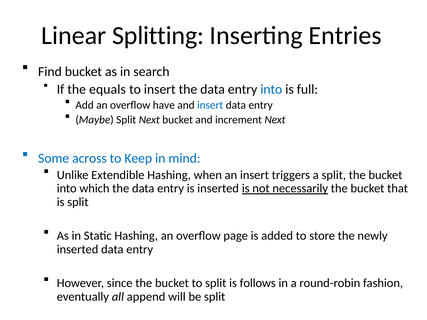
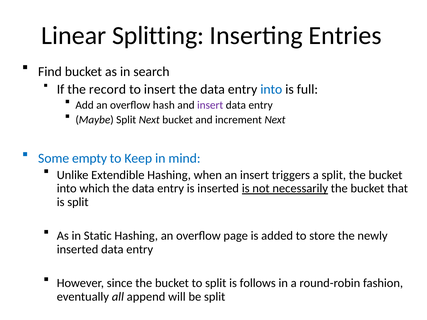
equals: equals -> record
have: have -> hash
insert at (210, 105) colour: blue -> purple
across: across -> empty
